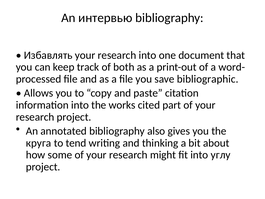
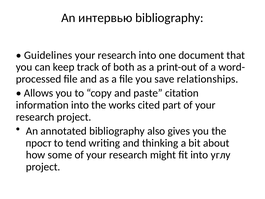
Избавлять: Избавлять -> Guidelines
bibliographic: bibliographic -> relationships
круга: круга -> прост
